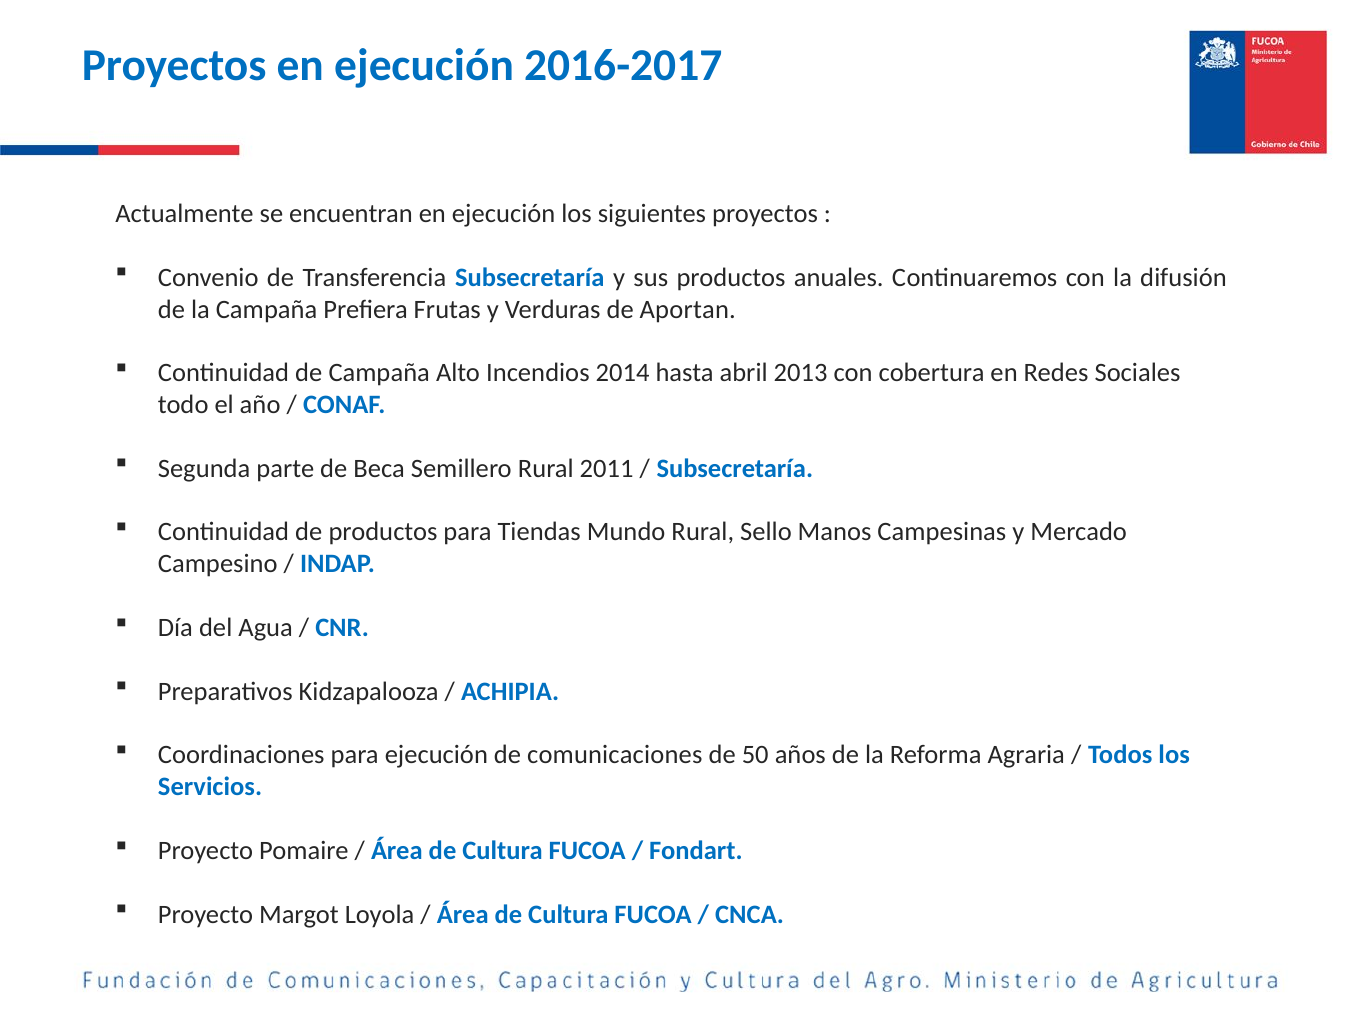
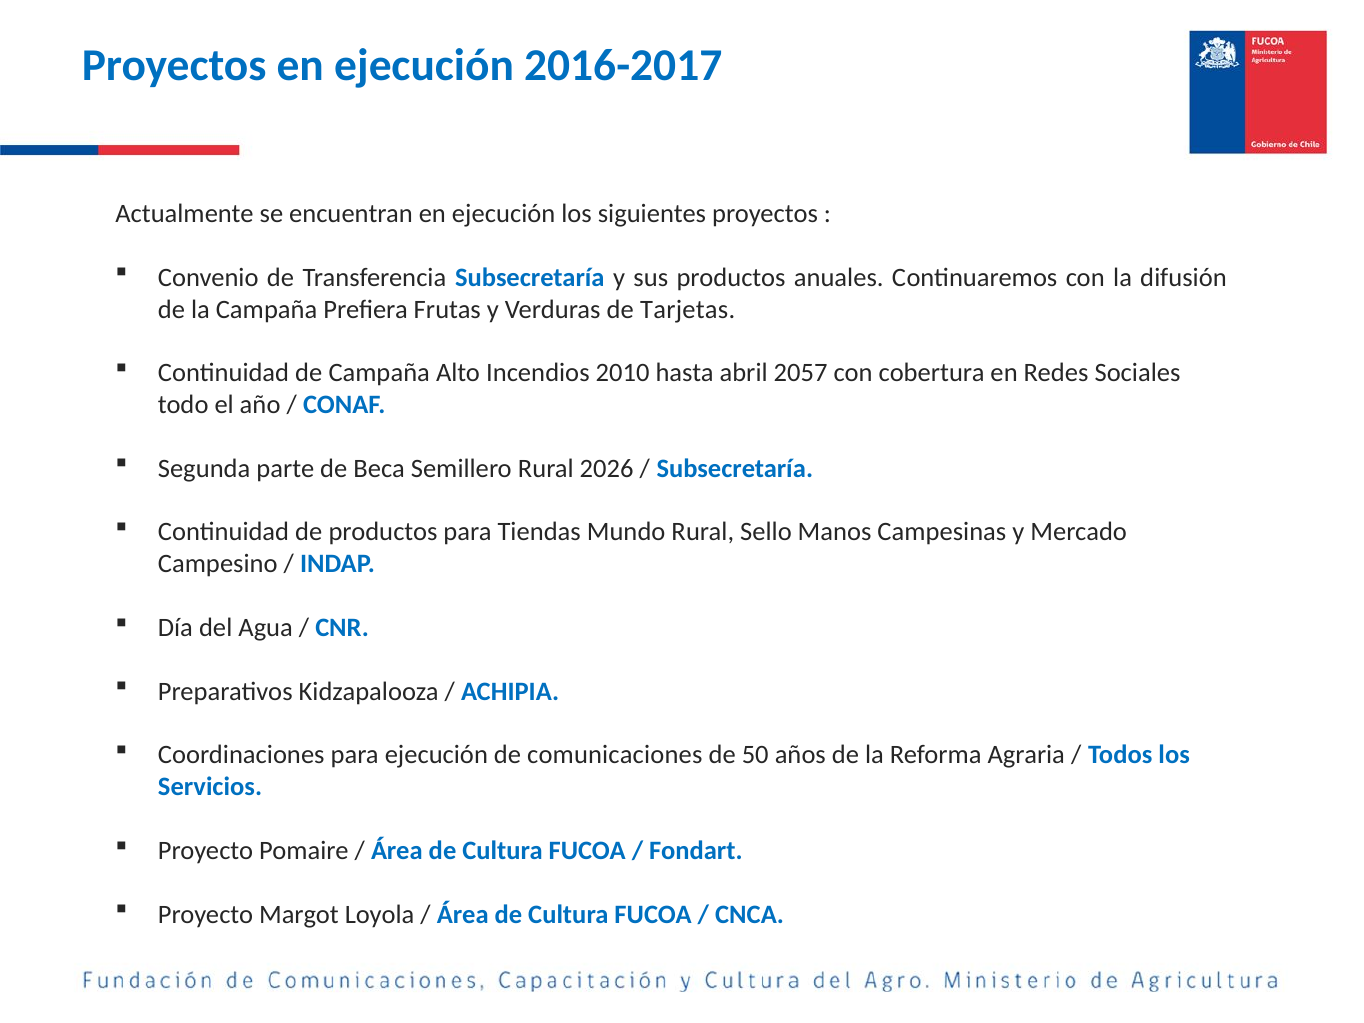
Aportan: Aportan -> Tarjetas
2014: 2014 -> 2010
2013: 2013 -> 2057
2011: 2011 -> 2026
